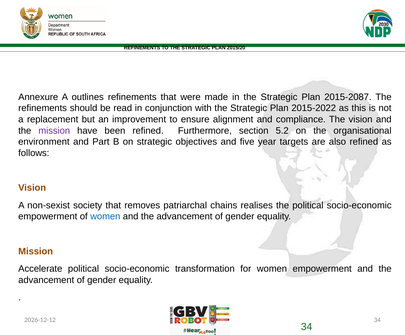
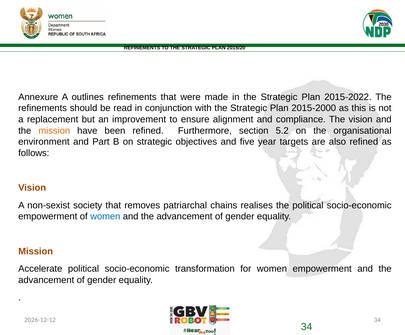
2015-2087: 2015-2087 -> 2015-2022
2015-2022: 2015-2022 -> 2015-2000
mission at (54, 131) colour: purple -> orange
